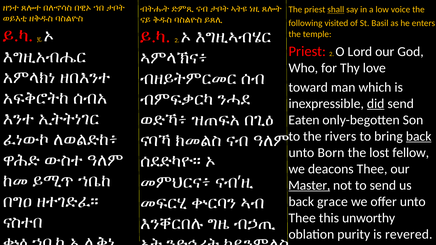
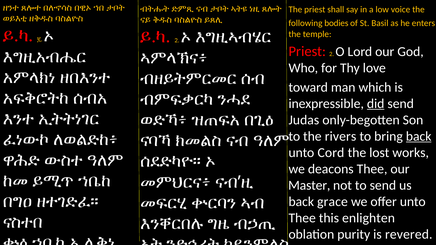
shall underline: present -> none
visited: visited -> bodies
Eaten: Eaten -> Judas
Born: Born -> Cord
fellow: fellow -> works
Master underline: present -> none
unworthy: unworthy -> enlighten
